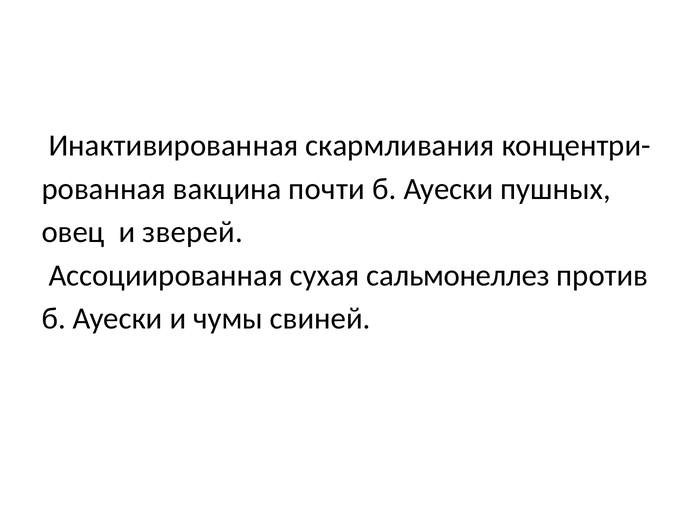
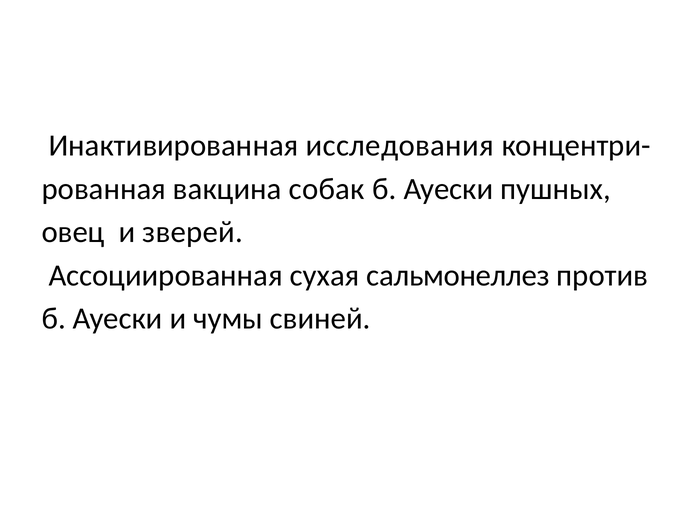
скармливания: скармливания -> исследования
почти: почти -> собак
